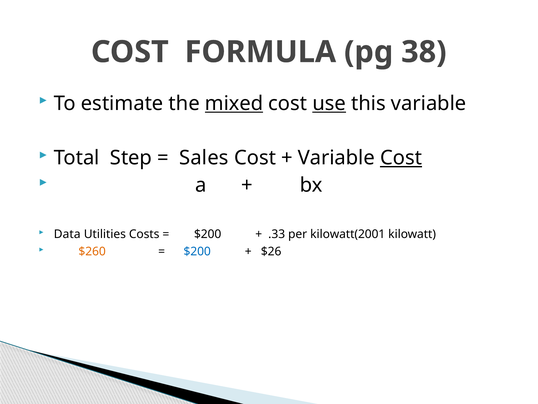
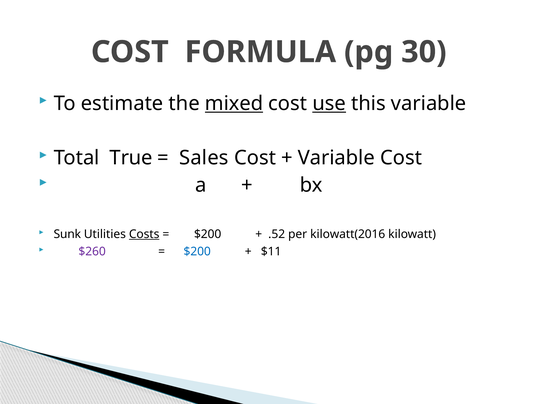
38: 38 -> 30
Step: Step -> True
Cost at (401, 158) underline: present -> none
Data: Data -> Sunk
Costs underline: none -> present
.33: .33 -> .52
kilowatt(2001: kilowatt(2001 -> kilowatt(2016
$260 colour: orange -> purple
$26: $26 -> $11
